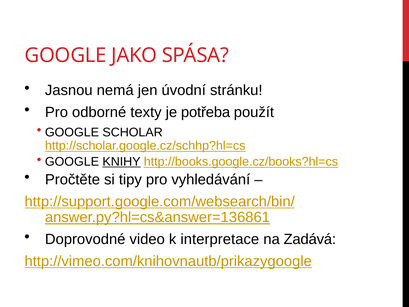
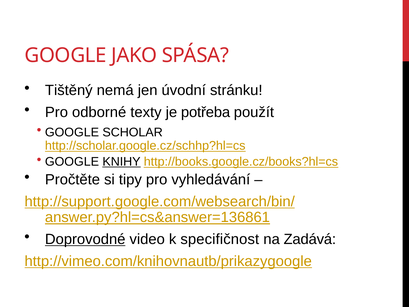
Jasnou: Jasnou -> Tištěný
Doprovodné underline: none -> present
interpretace: interpretace -> specifičnost
